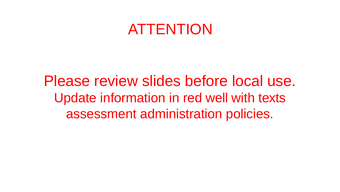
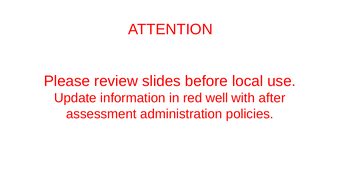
texts: texts -> after
